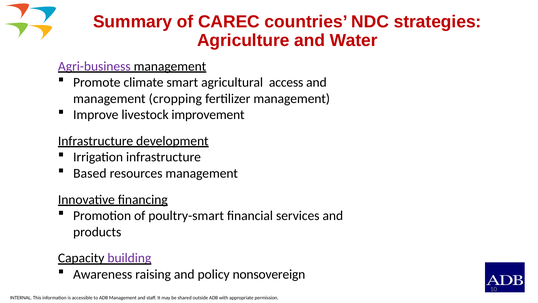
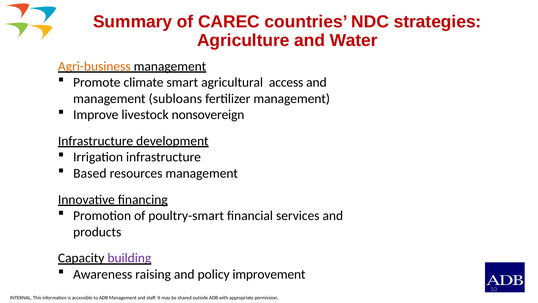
Agri-business colour: purple -> orange
cropping: cropping -> subloans
improvement: improvement -> nonsovereign
nonsovereign: nonsovereign -> improvement
